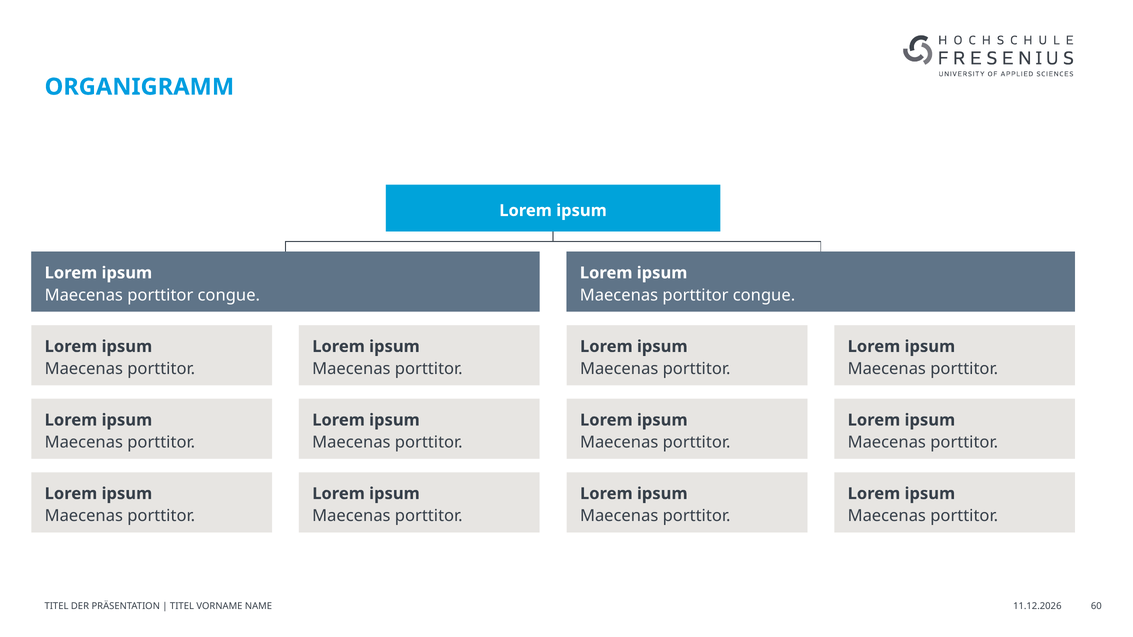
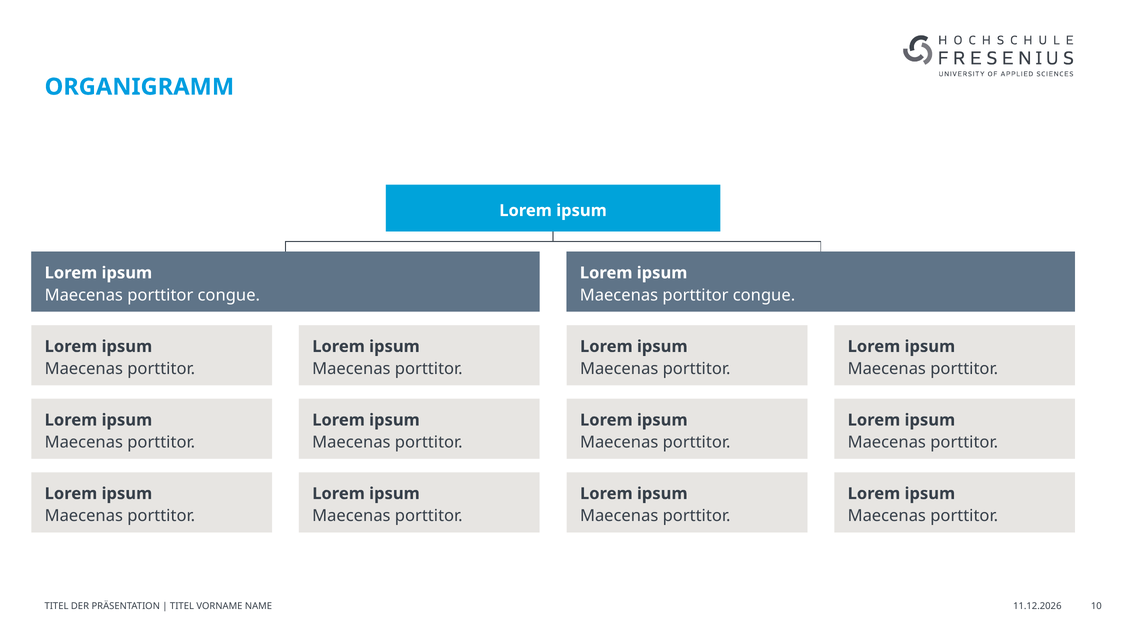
60: 60 -> 10
